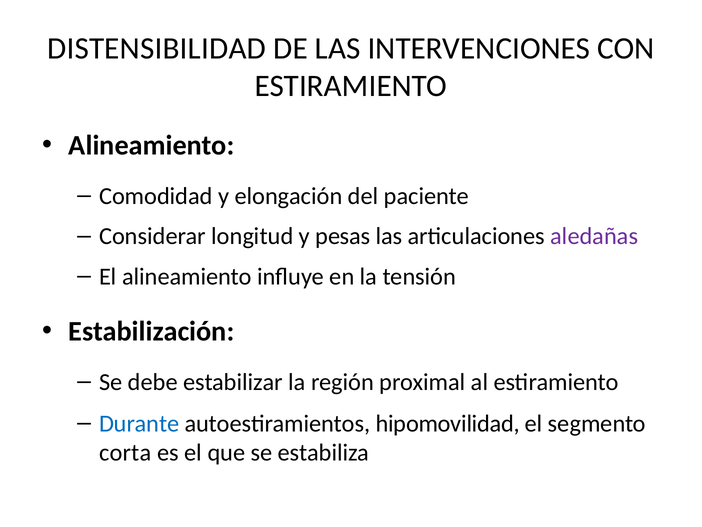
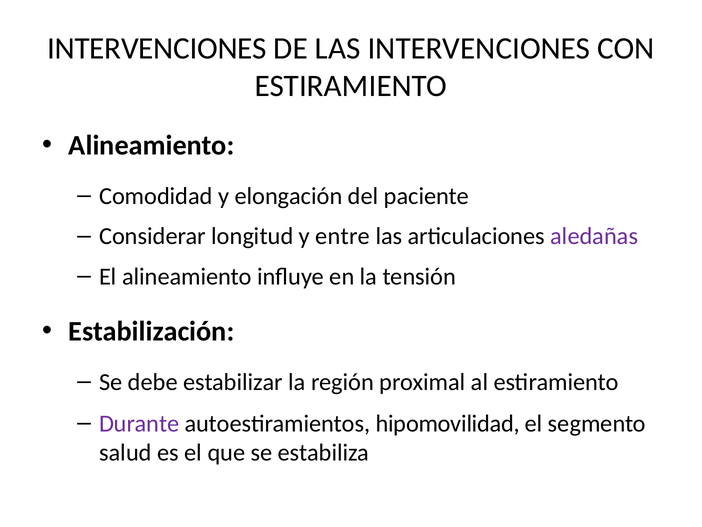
DISTENSIBILIDAD at (157, 48): DISTENSIBILIDAD -> INTERVENCIONES
pesas: pesas -> entre
Durante colour: blue -> purple
corta: corta -> salud
